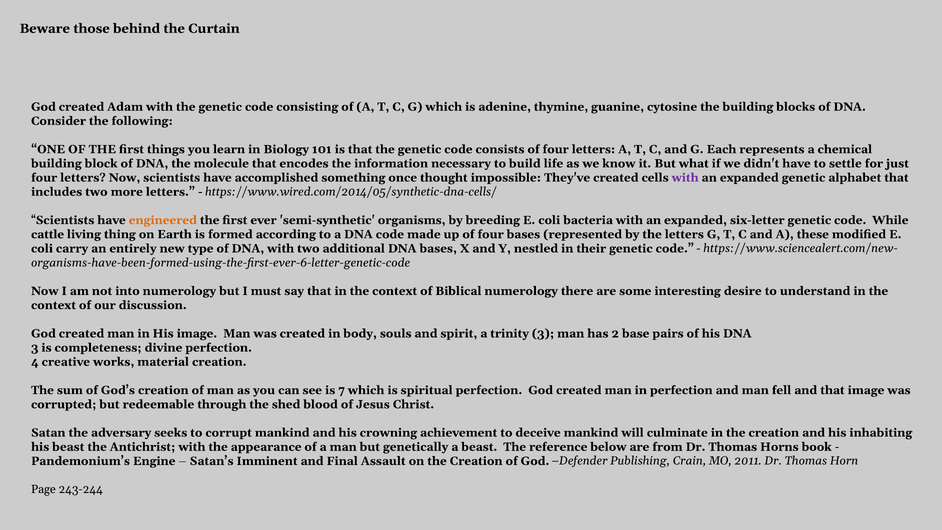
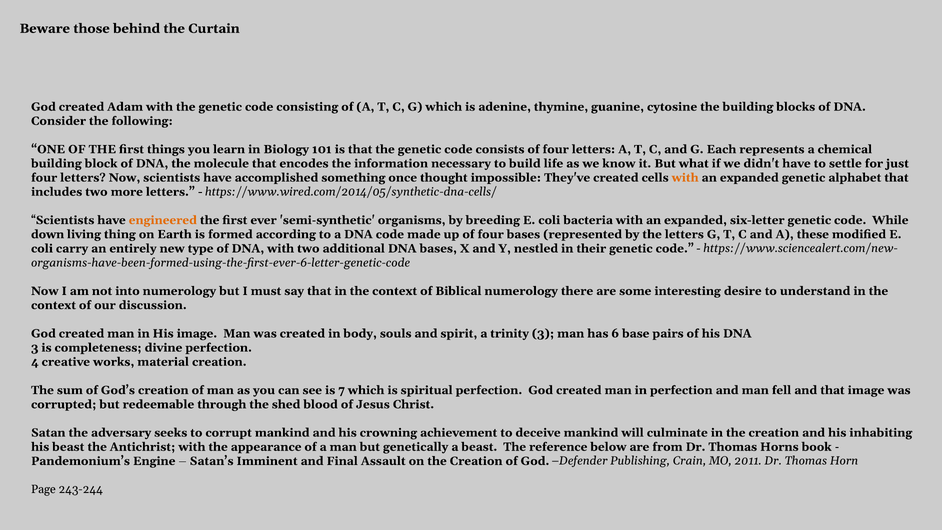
with at (685, 178) colour: purple -> orange
cattle: cattle -> down
2: 2 -> 6
